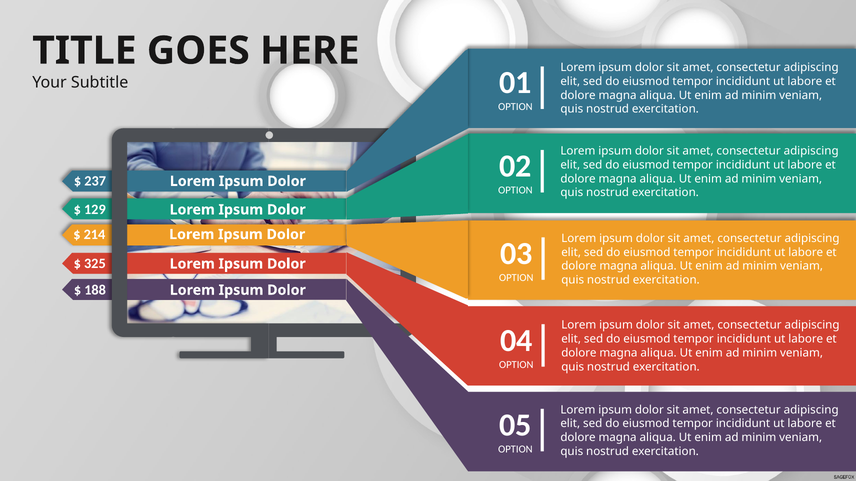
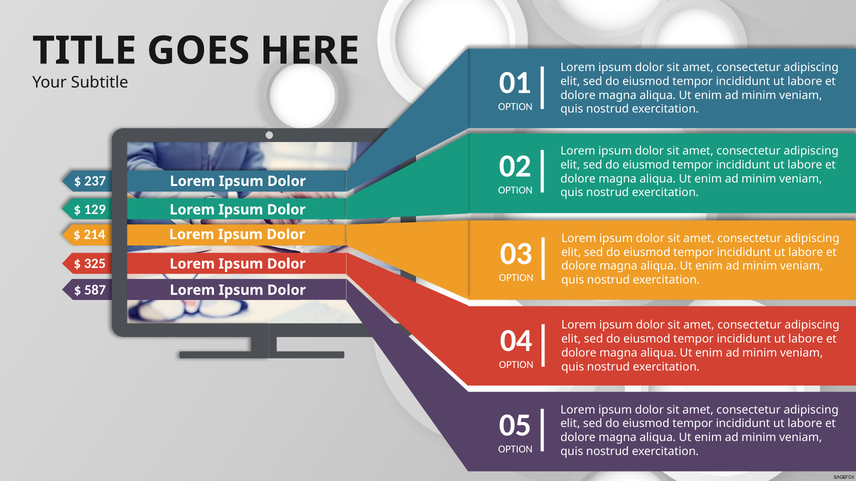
188: 188 -> 587
